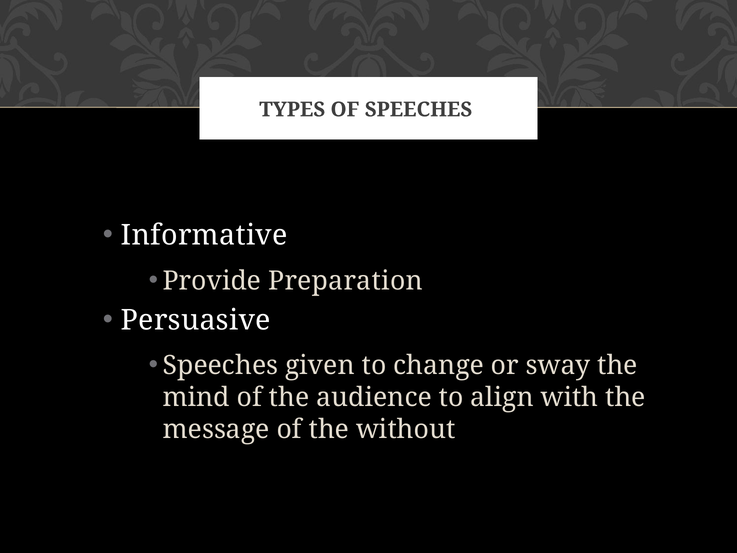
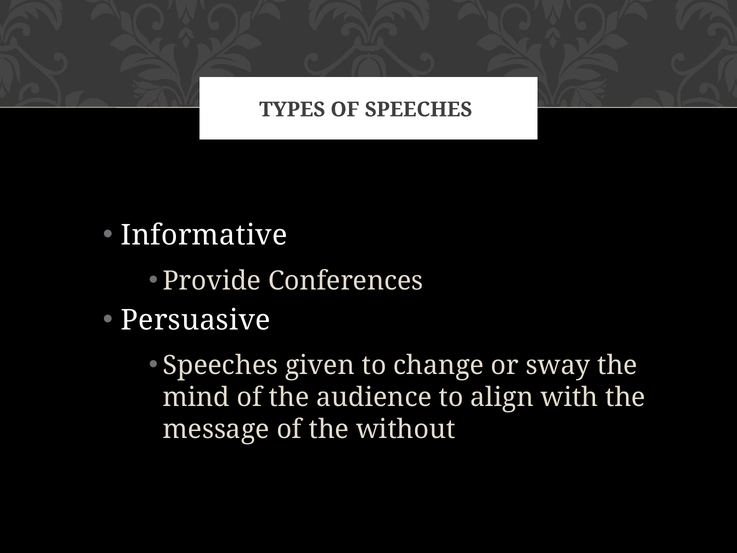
Preparation: Preparation -> Conferences
